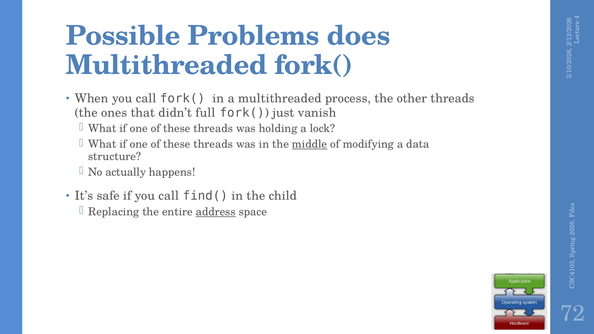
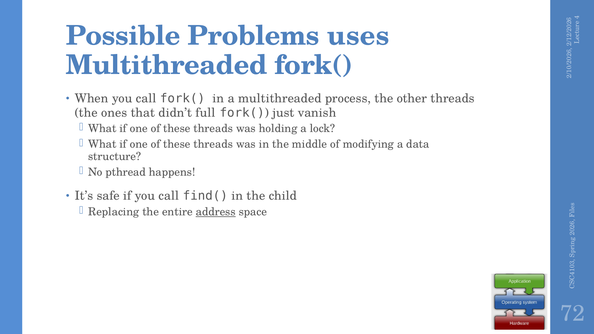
does: does -> uses
middle underline: present -> none
actually: actually -> pthread
